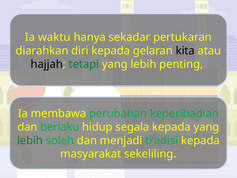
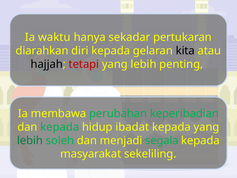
tetapi colour: green -> red
dan berlaku: berlaku -> kepada
segala: segala -> ibadat
tradisi: tradisi -> segala
